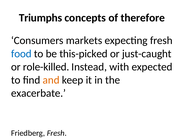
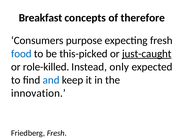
Triumphs: Triumphs -> Breakfast
markets: markets -> purpose
just-caught underline: none -> present
with: with -> only
and colour: orange -> blue
exacerbate: exacerbate -> innovation
